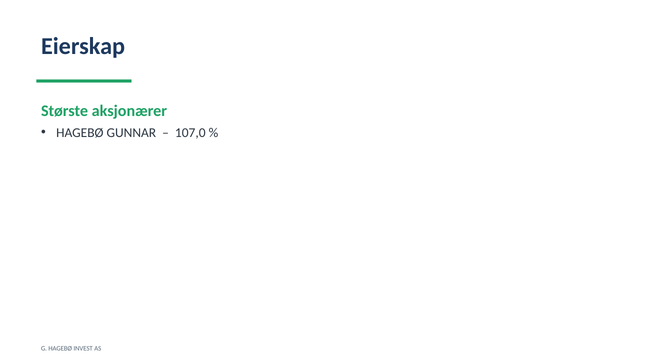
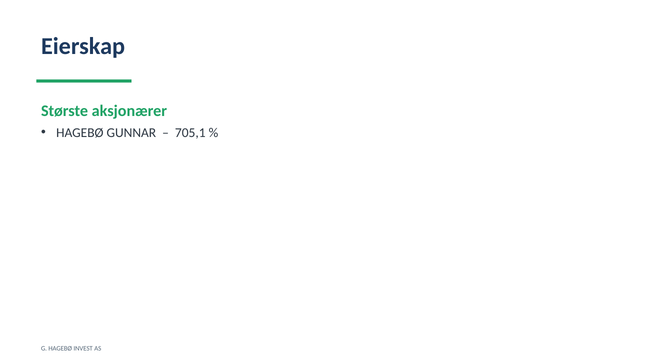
107,0: 107,0 -> 705,1
